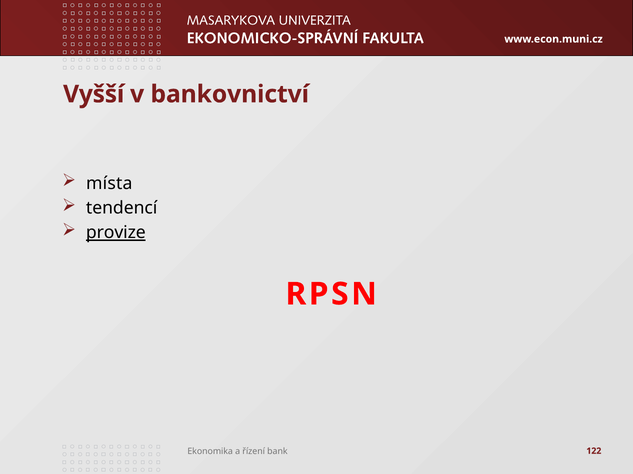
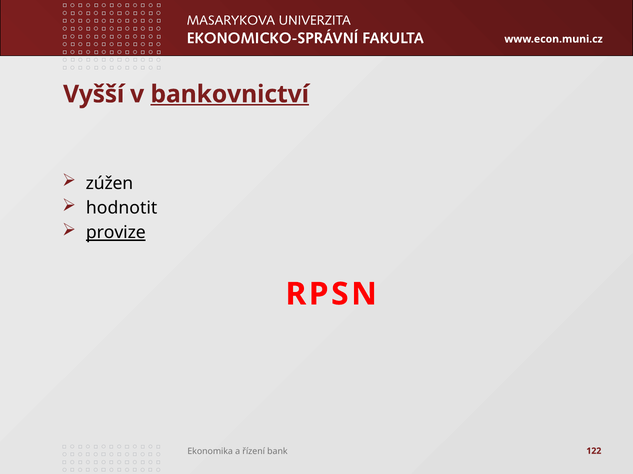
bankovnictví underline: none -> present
místa: místa -> zúžen
tendencí: tendencí -> hodnotit
